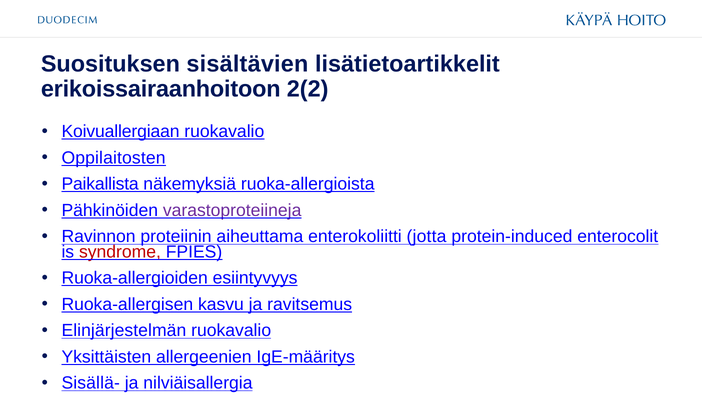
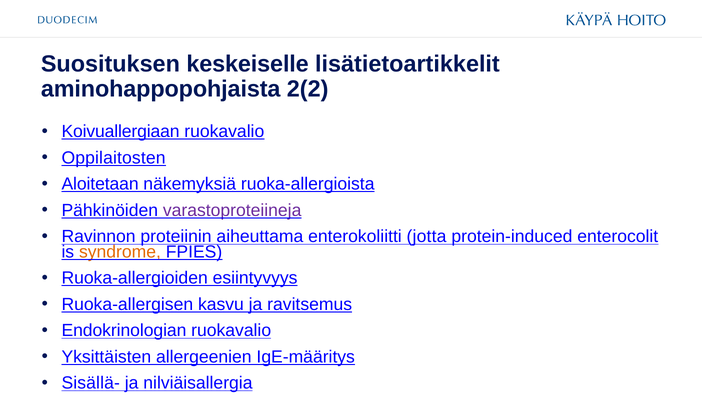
sisältävien: sisältävien -> keskeiselle
erikoissairaanhoitoon: erikoissairaanhoitoon -> aminohappopohjaista
Paikallista: Paikallista -> Aloitetaan
syndrome colour: red -> orange
Elinjärjestelmän: Elinjärjestelmän -> Endokrinologian
